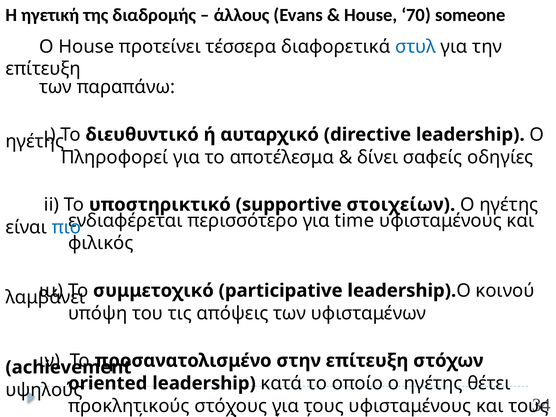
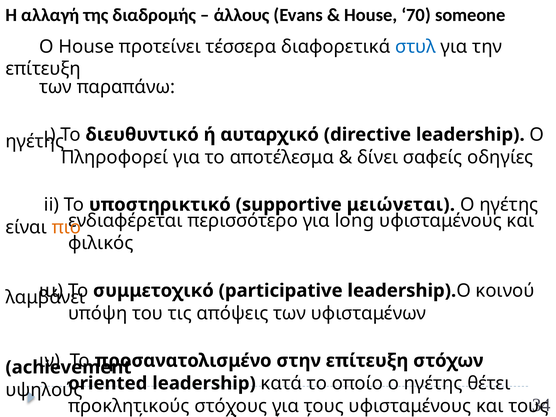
ηγετική: ηγετική -> αλλαγή
στοιχείων: στοιχείων -> μειώνεται
time: time -> long
πιο colour: blue -> orange
